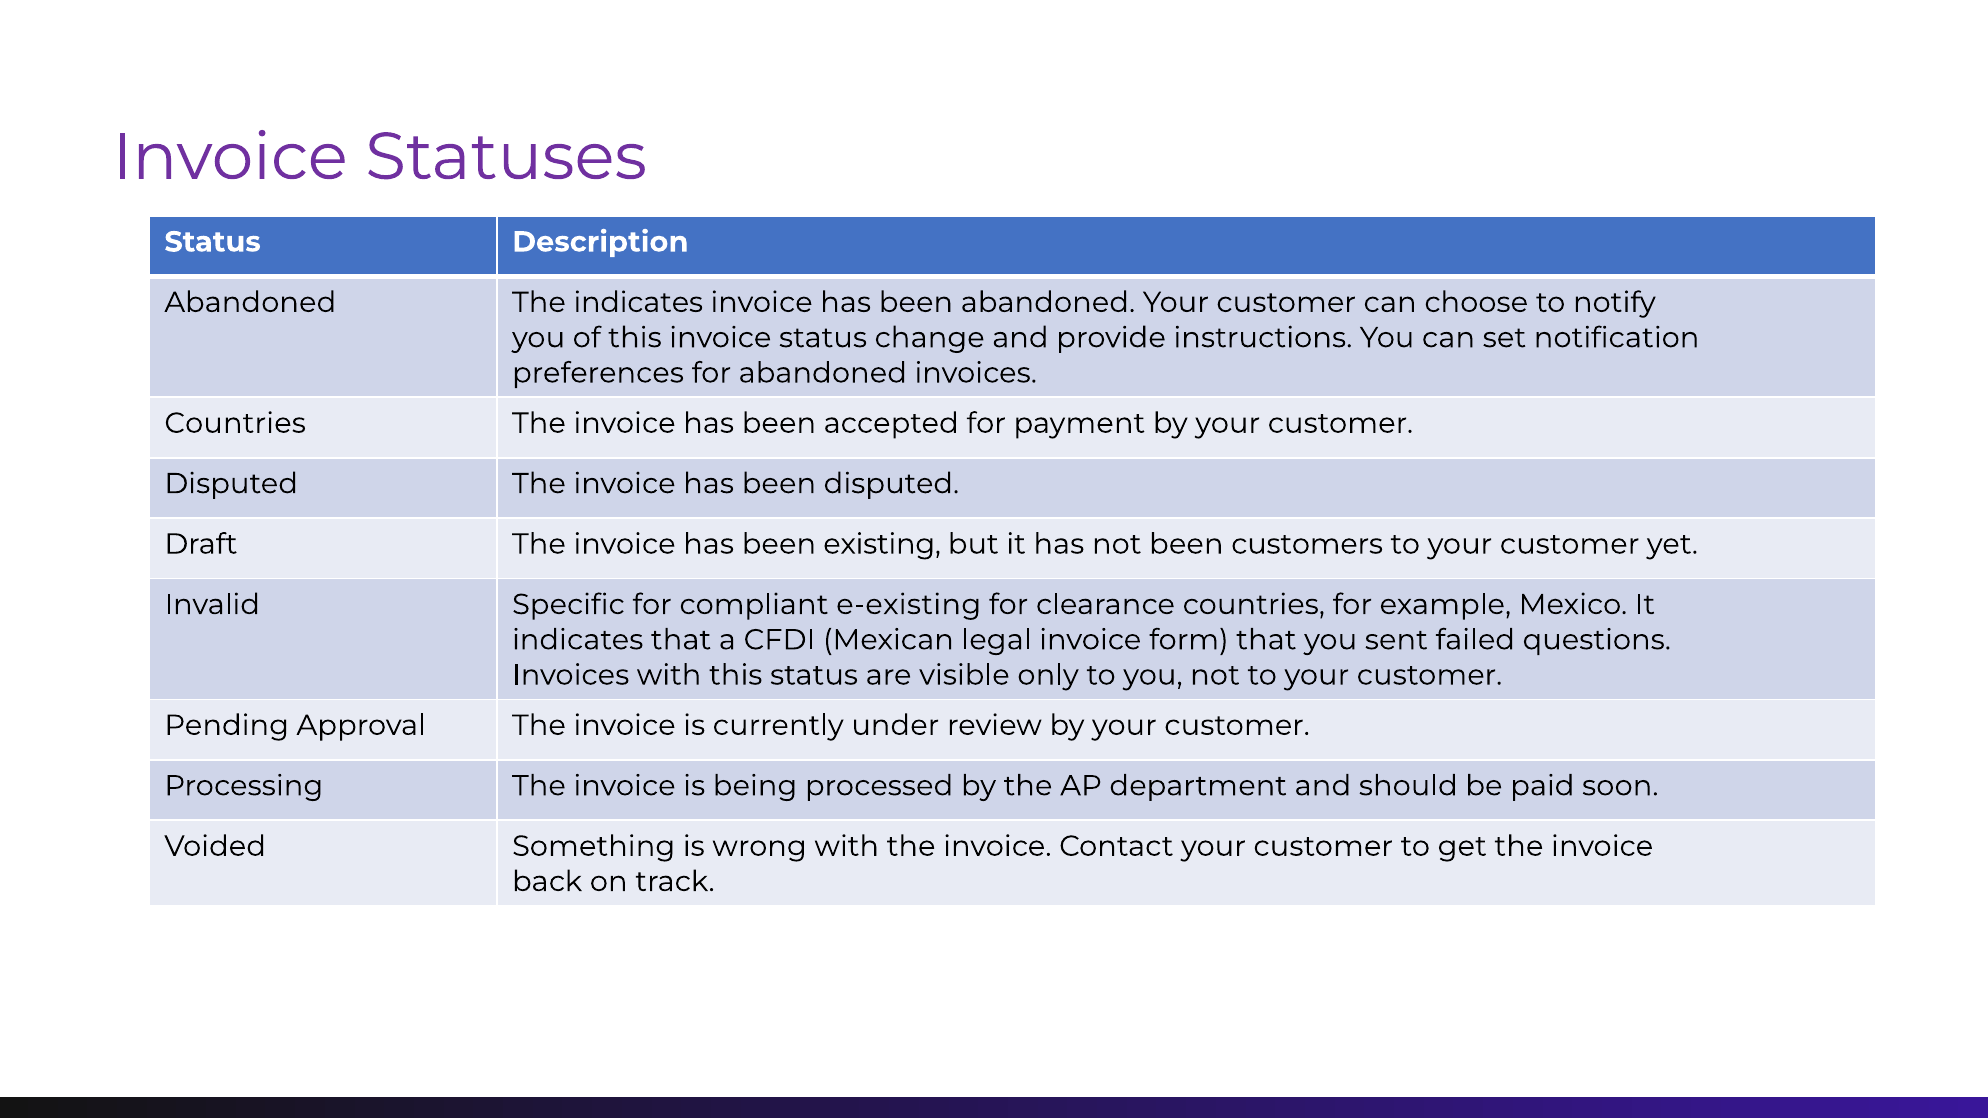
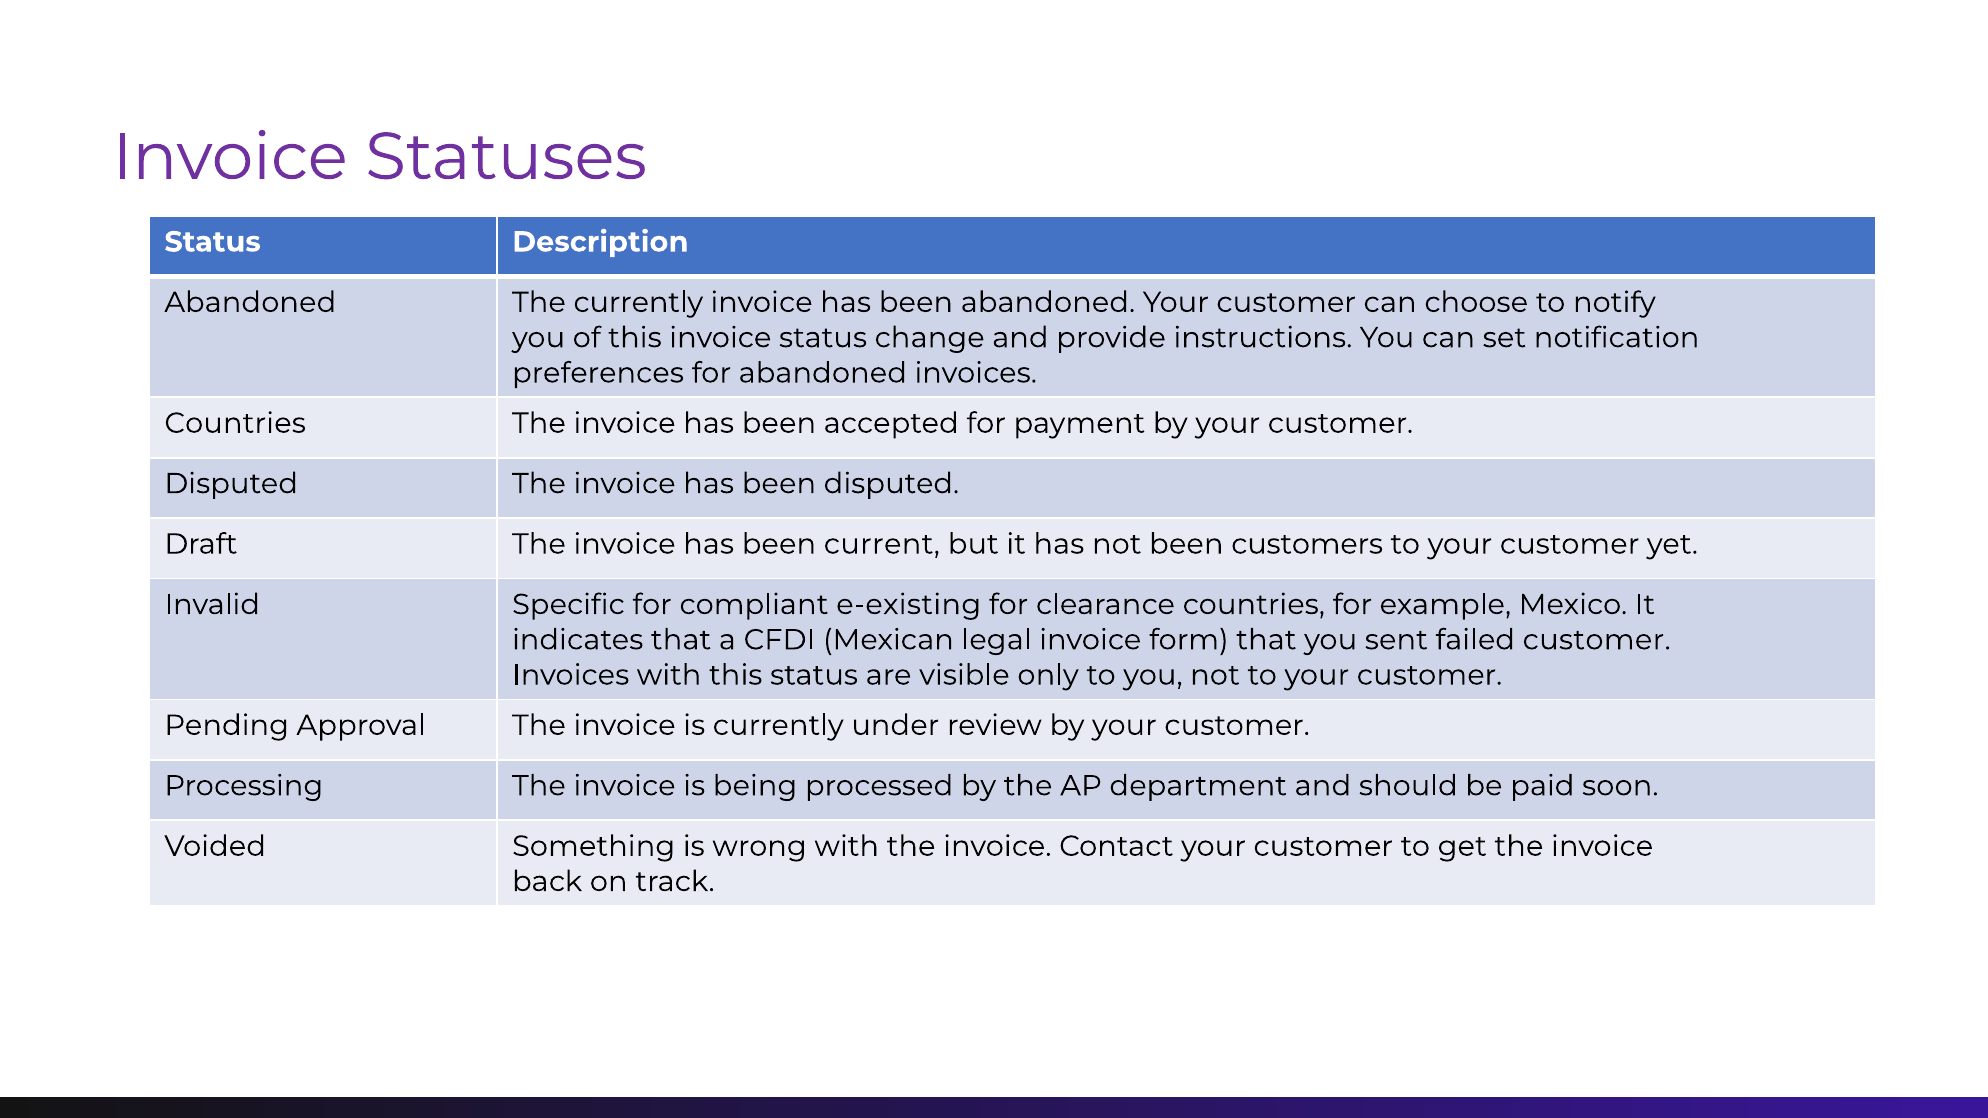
The indicates: indicates -> currently
existing: existing -> current
failed questions: questions -> customer
